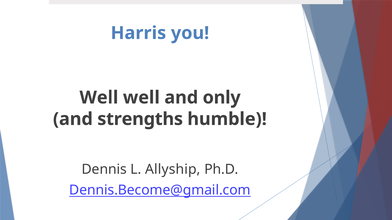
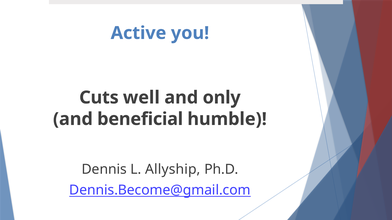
Harris: Harris -> Active
Well at (99, 98): Well -> Cuts
strengths: strengths -> beneficial
